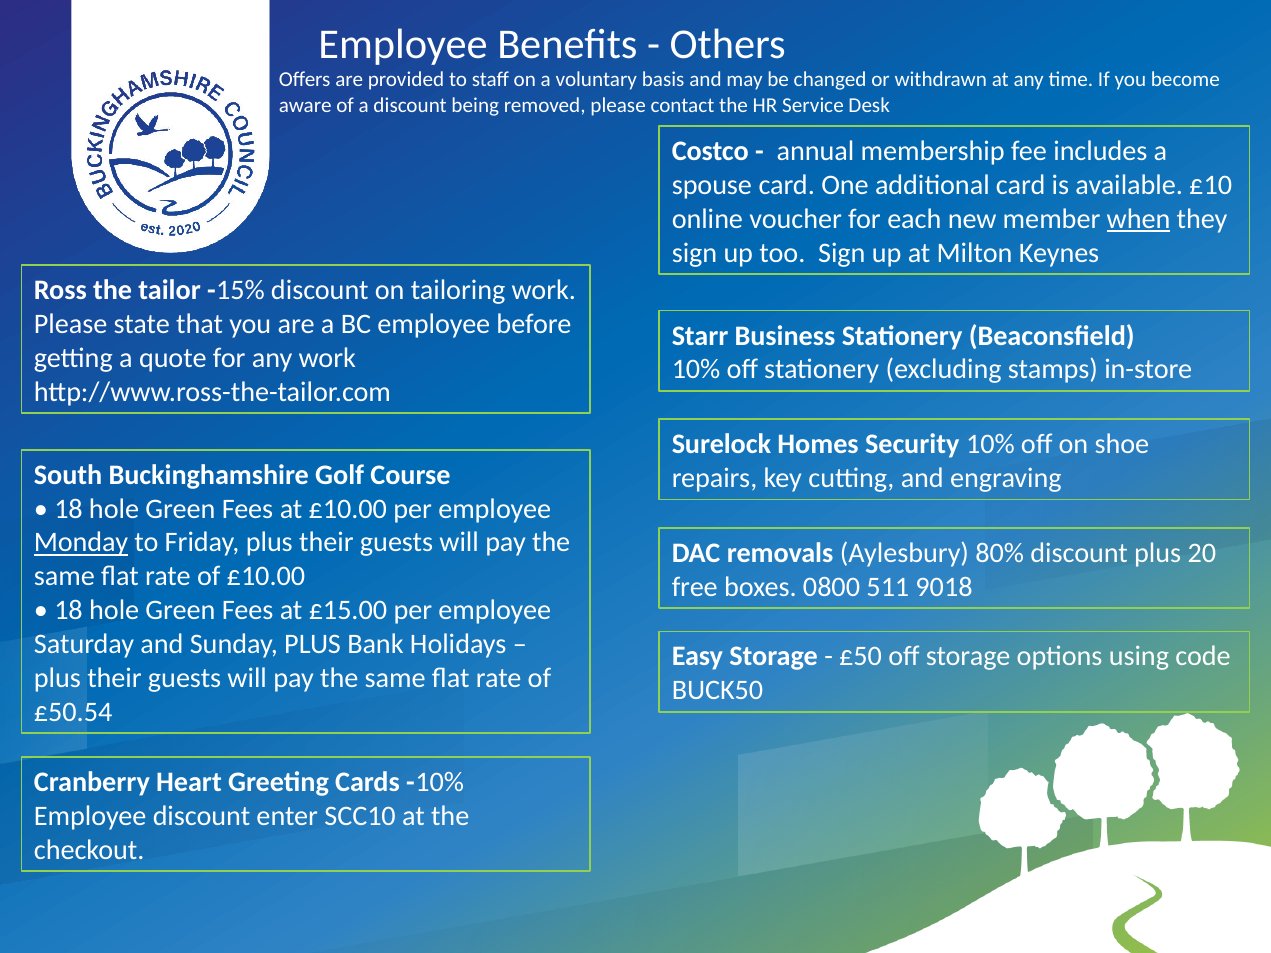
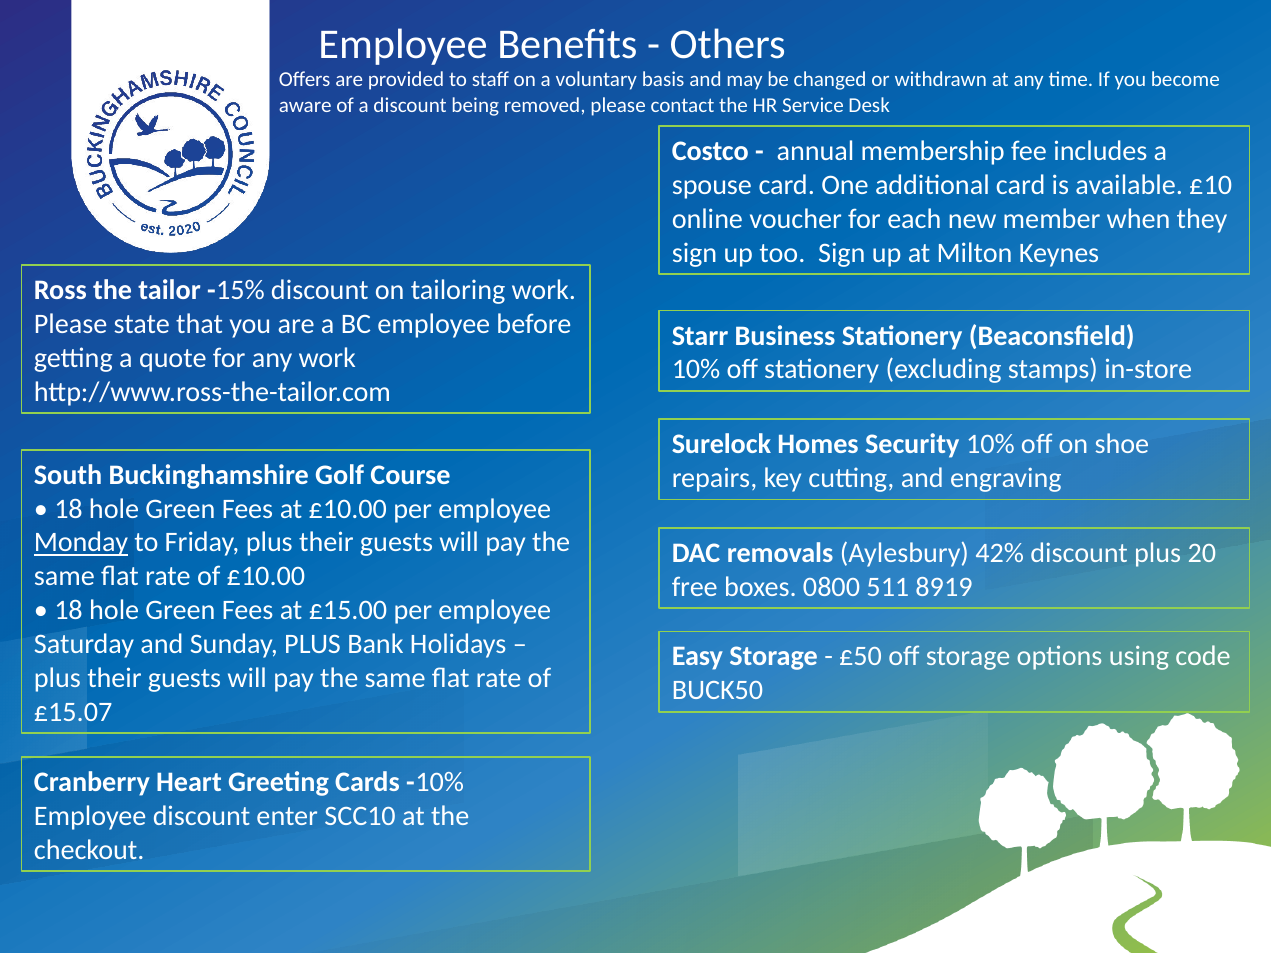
when underline: present -> none
80%: 80% -> 42%
9018: 9018 -> 8919
£50.54: £50.54 -> £15.07
